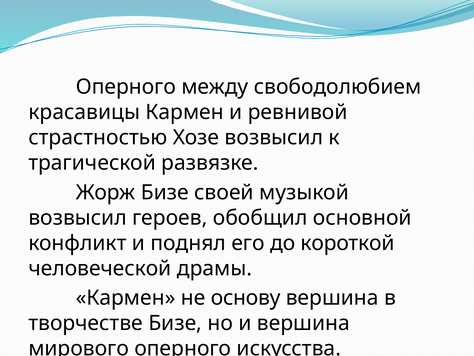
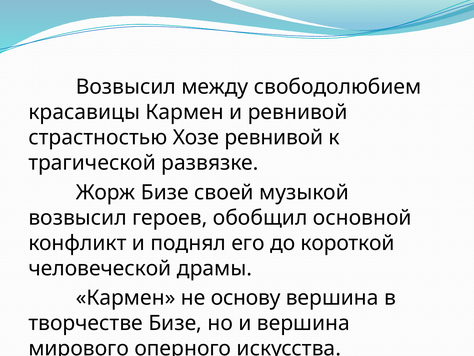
Оперного at (126, 87): Оперного -> Возвысил
Хозе возвысил: возвысил -> ревнивой
